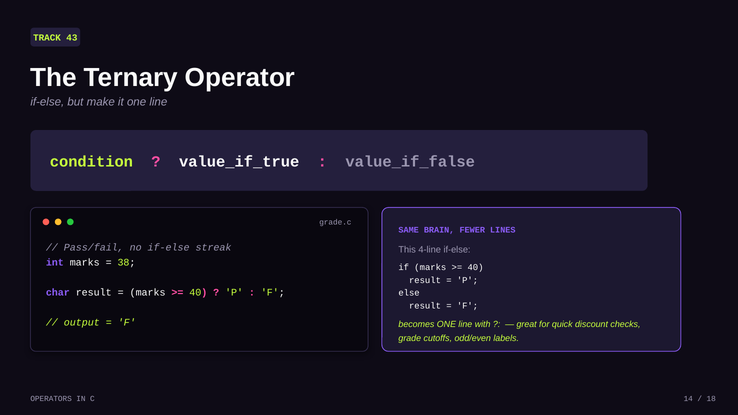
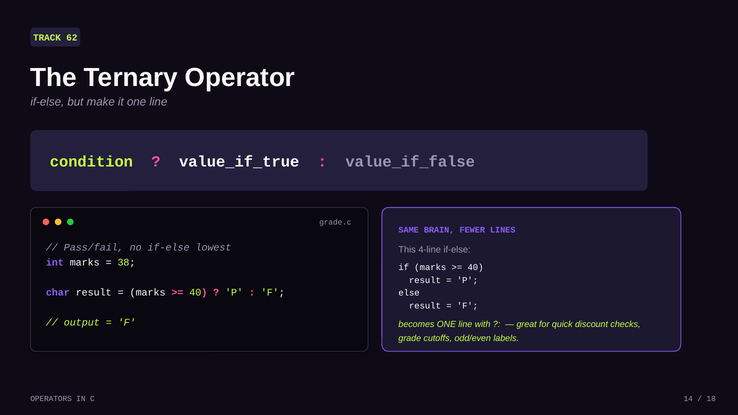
43: 43 -> 62
streak: streak -> lowest
